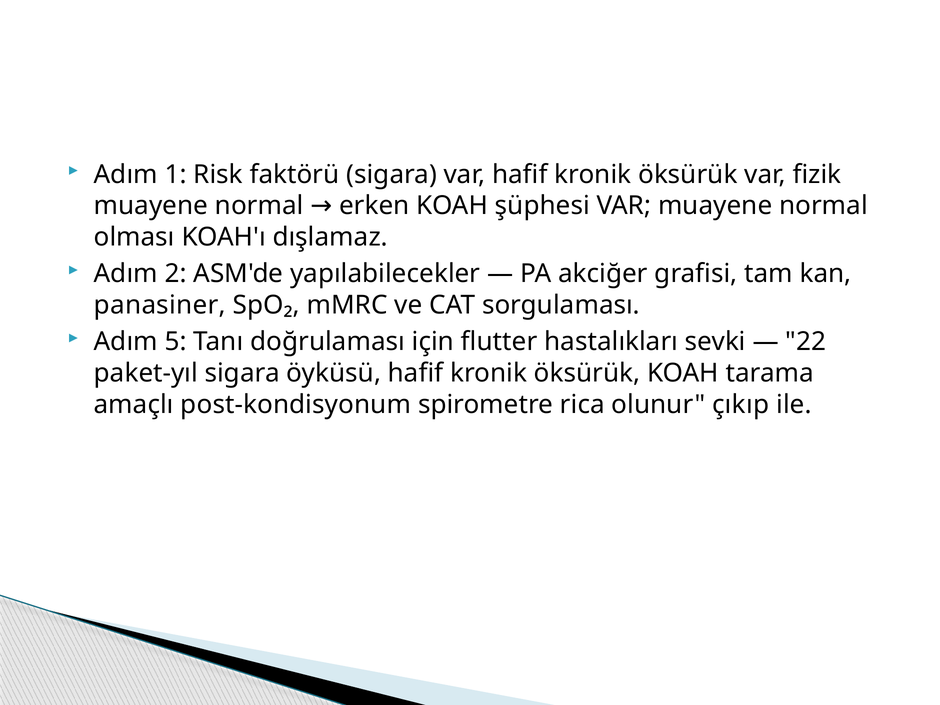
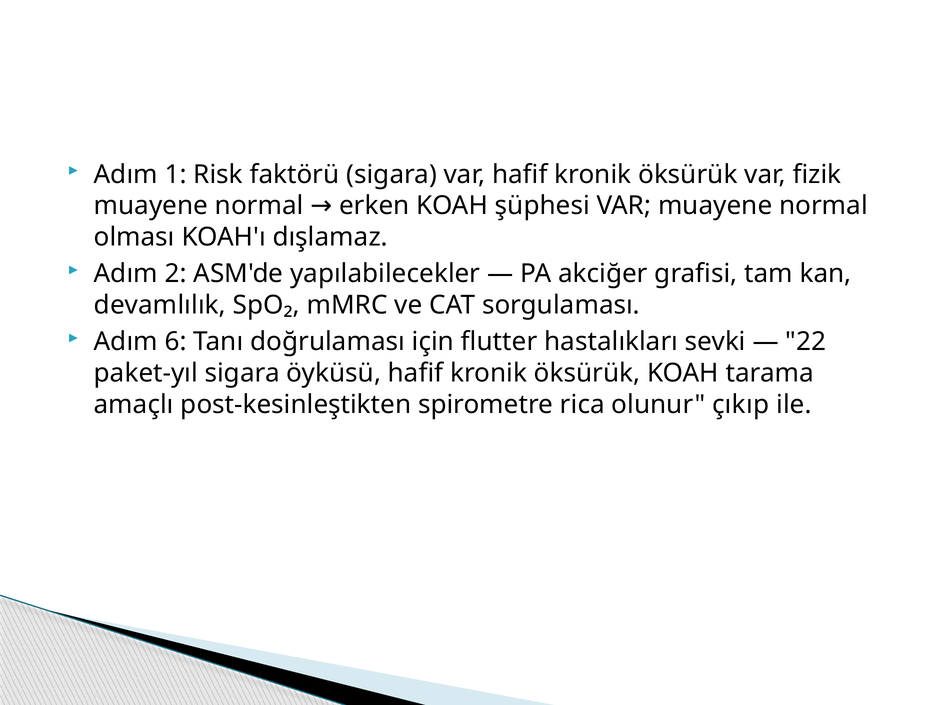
panasiner: panasiner -> devamlılık
5: 5 -> 6
post-kondisyonum: post-kondisyonum -> post-kesinleştikten
